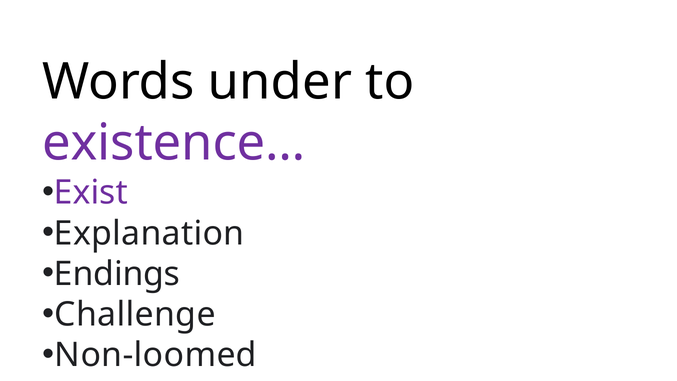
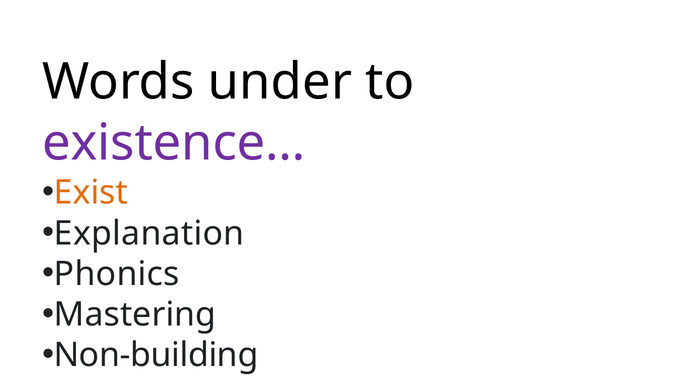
Exist colour: purple -> orange
Endings: Endings -> Phonics
Challenge: Challenge -> Mastering
Non-loomed: Non-loomed -> Non-building
